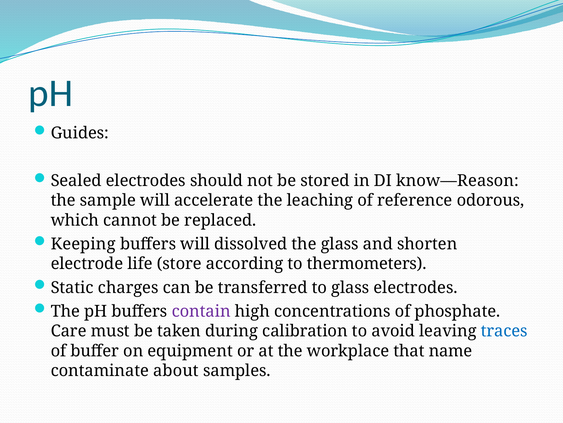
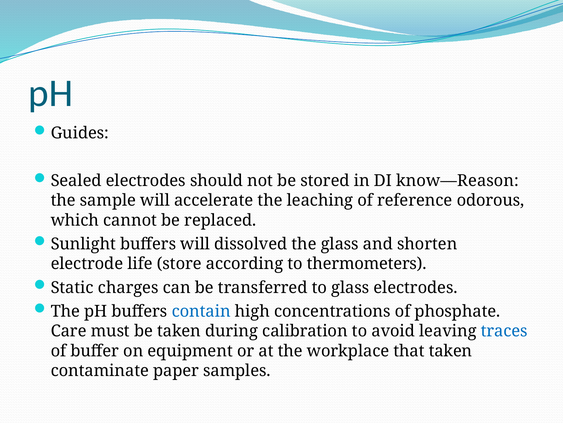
Keeping: Keeping -> Sunlight
contain colour: purple -> blue
that name: name -> taken
about: about -> paper
